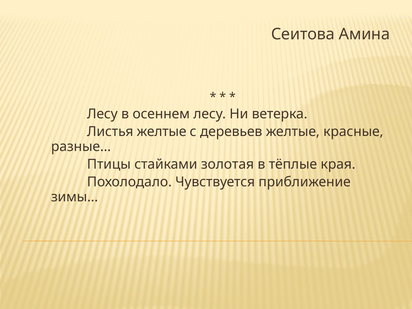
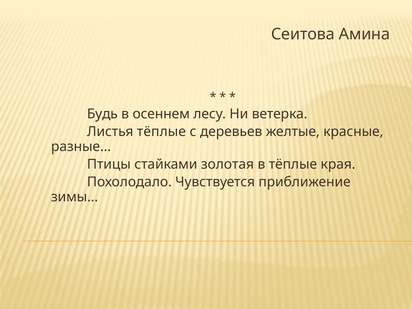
Лесу at (102, 114): Лесу -> Будь
Листья желтые: желтые -> тёплые
